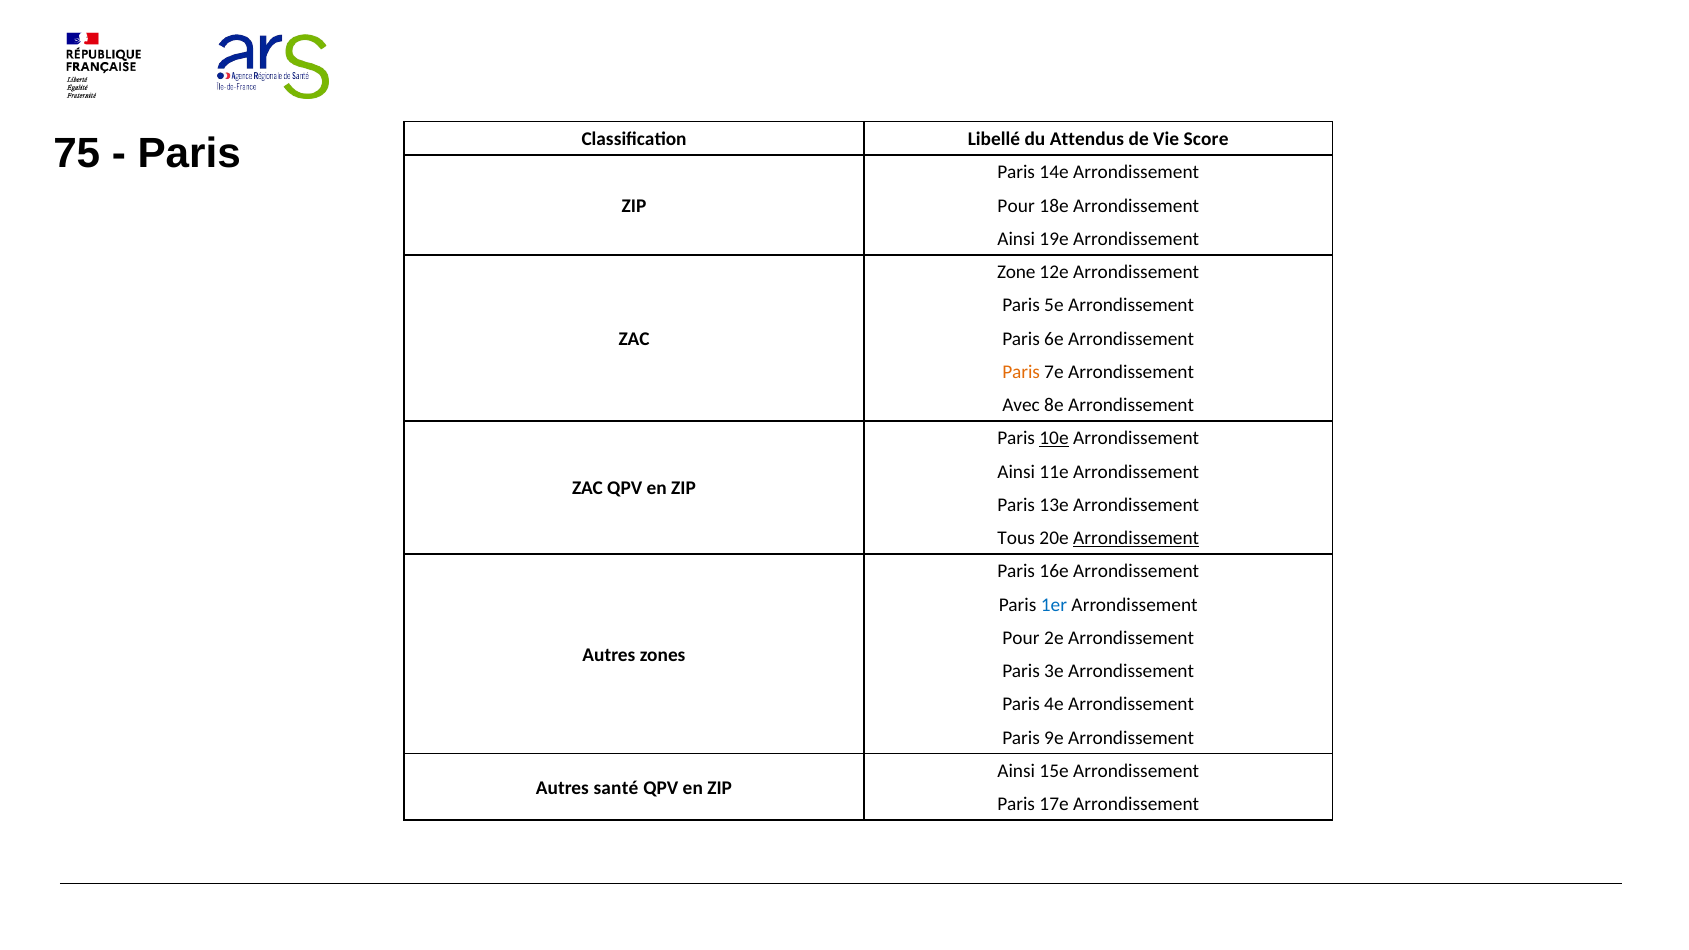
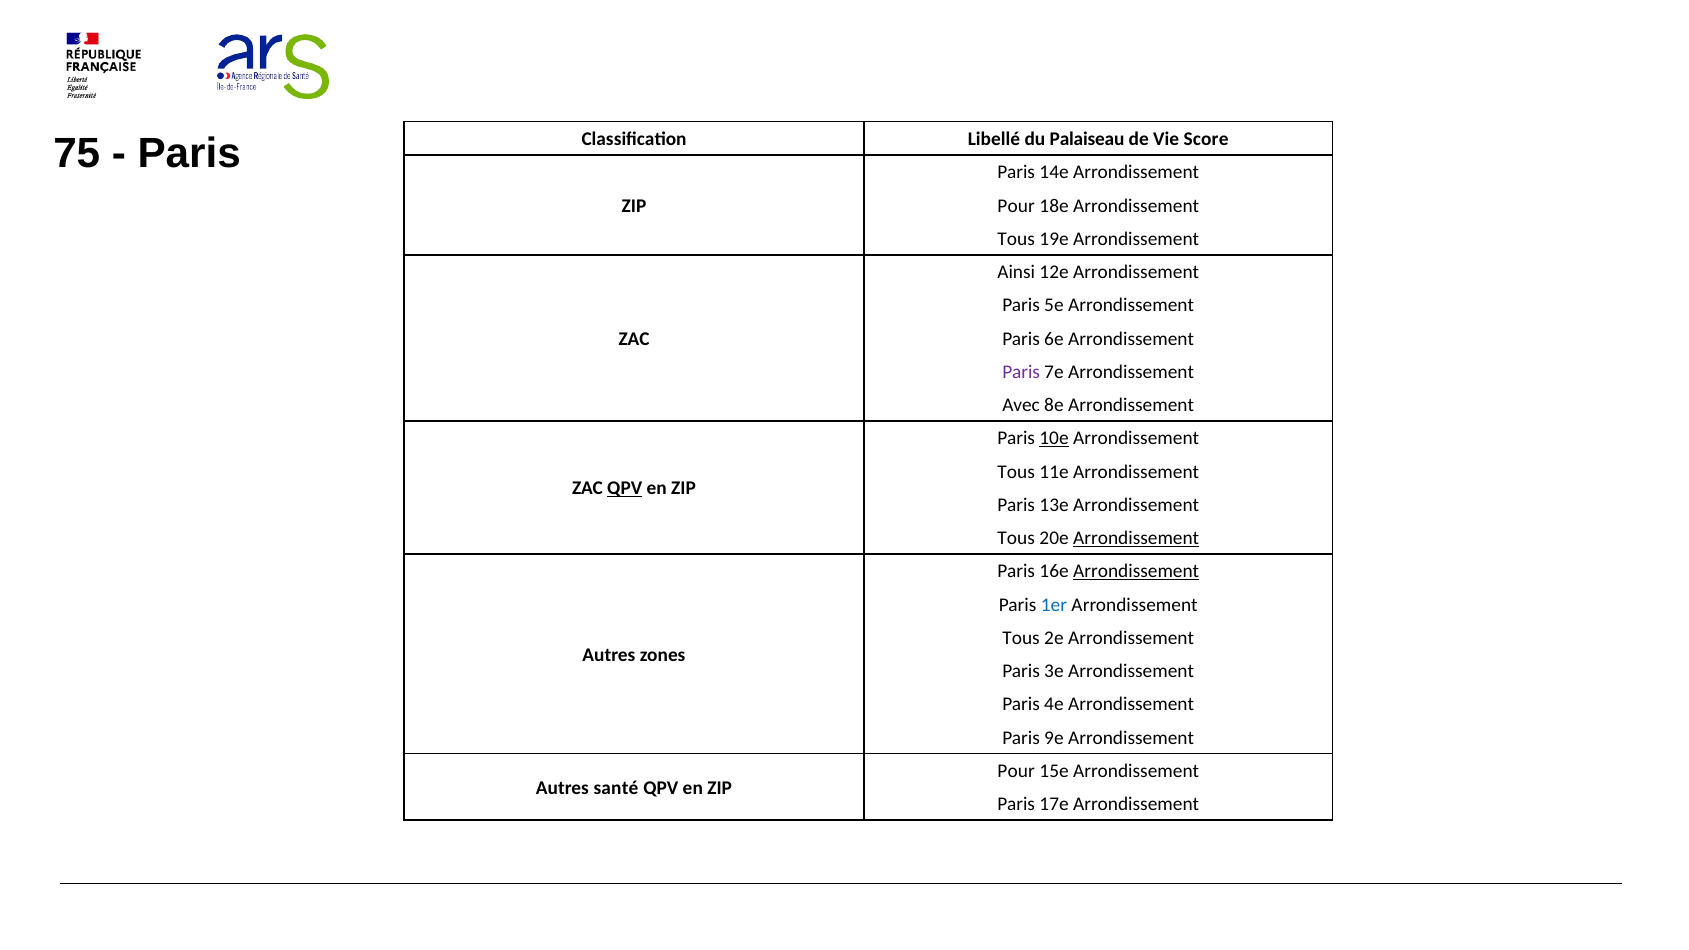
Attendus: Attendus -> Palaiseau
Ainsi at (1016, 239): Ainsi -> Tous
Zone: Zone -> Ainsi
Paris at (1021, 372) colour: orange -> purple
Ainsi at (1016, 472): Ainsi -> Tous
QPV at (625, 488) underline: none -> present
Arrondissement at (1136, 572) underline: none -> present
Pour at (1021, 638): Pour -> Tous
Ainsi at (1016, 771): Ainsi -> Pour
